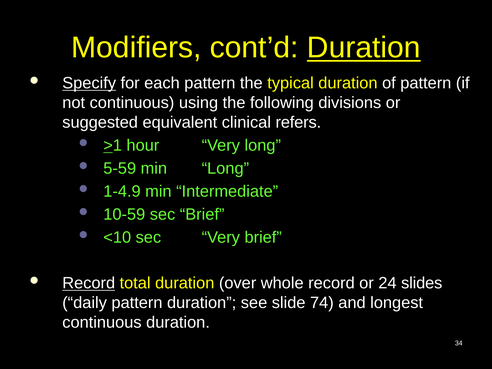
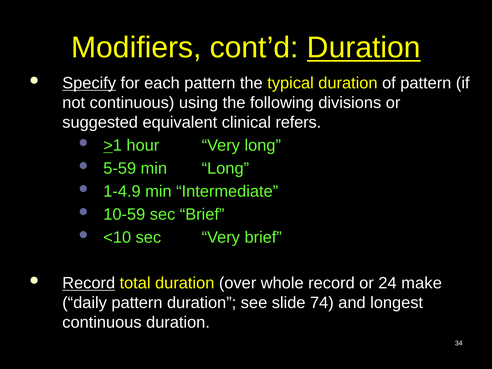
slides: slides -> make
